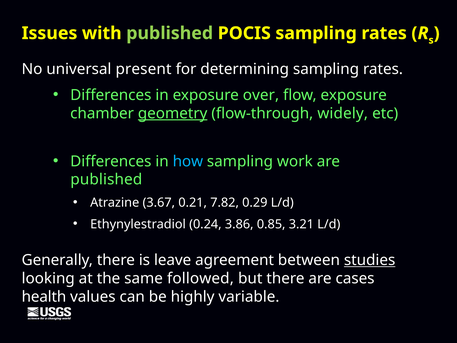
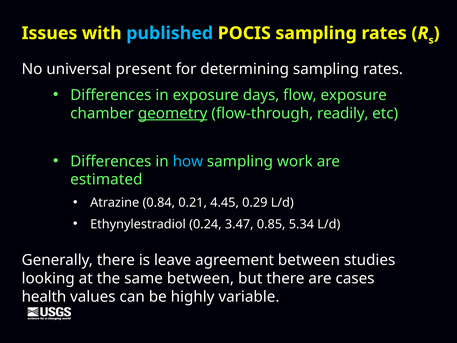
published at (170, 33) colour: light green -> light blue
over: over -> days
widely: widely -> readily
published at (106, 179): published -> estimated
3.67: 3.67 -> 0.84
7.82: 7.82 -> 4.45
3.86: 3.86 -> 3.47
3.21: 3.21 -> 5.34
studies underline: present -> none
same followed: followed -> between
